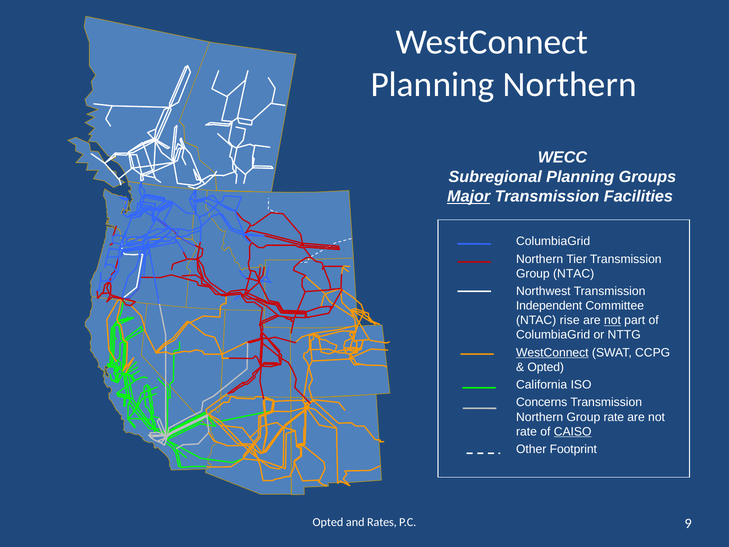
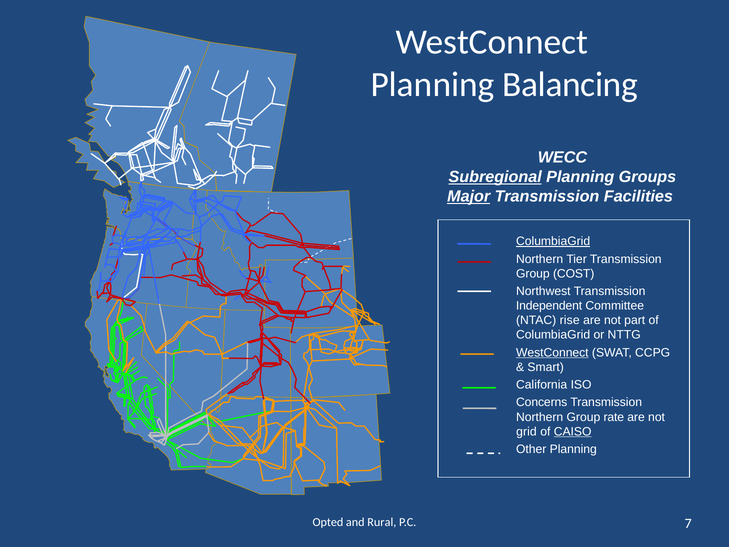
Planning Northern: Northern -> Balancing
Subregional underline: none -> present
ColumbiaGrid at (553, 241) underline: none -> present
Group NTAC: NTAC -> COST
not at (613, 320) underline: present -> none
Opted at (546, 367): Opted -> Smart
rate at (526, 431): rate -> grid
Other Footprint: Footprint -> Planning
Rates: Rates -> Rural
9: 9 -> 7
